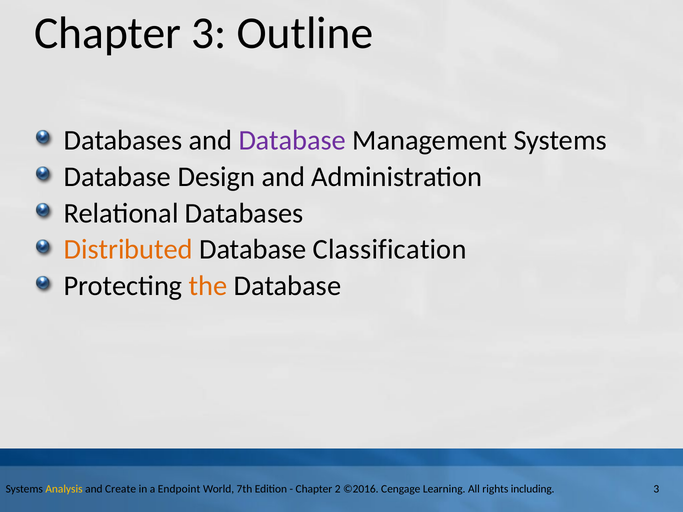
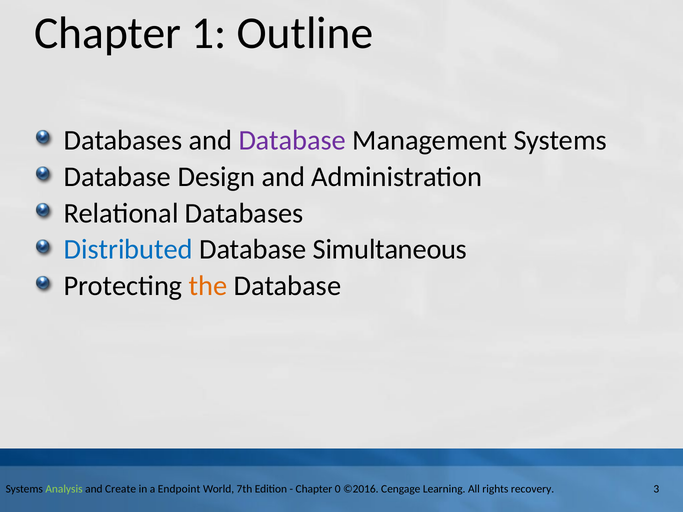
Chapter 3: 3 -> 1
Distributed colour: orange -> blue
Classification: Classification -> Simultaneous
Analysis colour: yellow -> light green
2: 2 -> 0
including: including -> recovery
